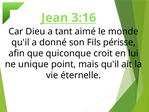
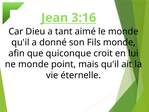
Fils périsse: périsse -> monde
ne unique: unique -> monde
